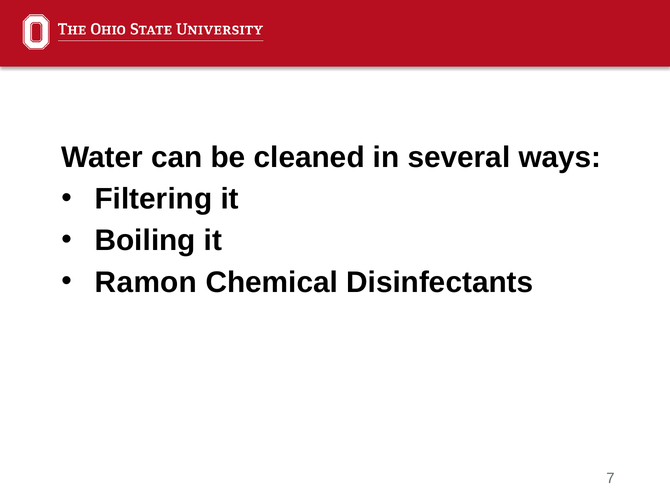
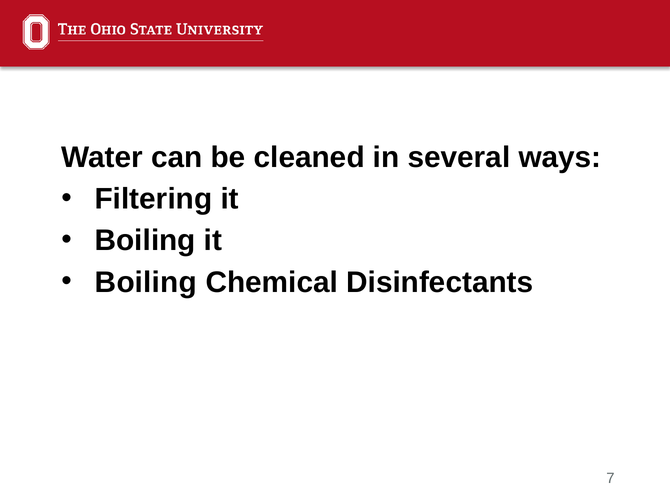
Ramon at (146, 282): Ramon -> Boiling
